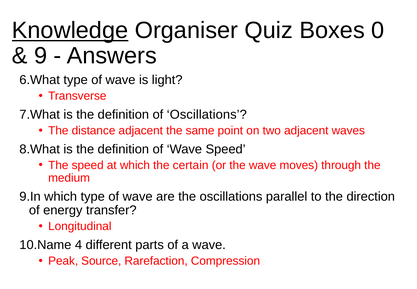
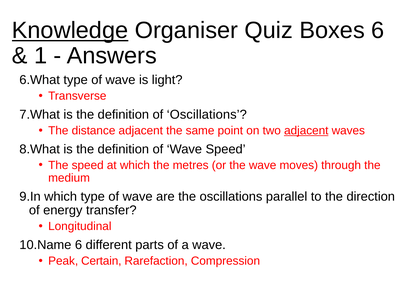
Boxes 0: 0 -> 6
9: 9 -> 1
adjacent at (306, 130) underline: none -> present
certain: certain -> metres
4 at (79, 245): 4 -> 6
Source: Source -> Certain
